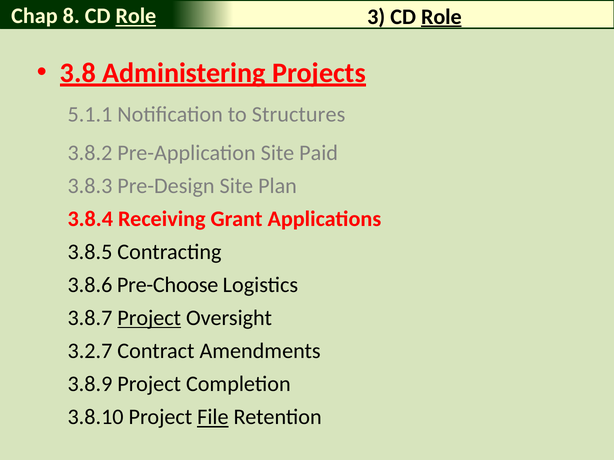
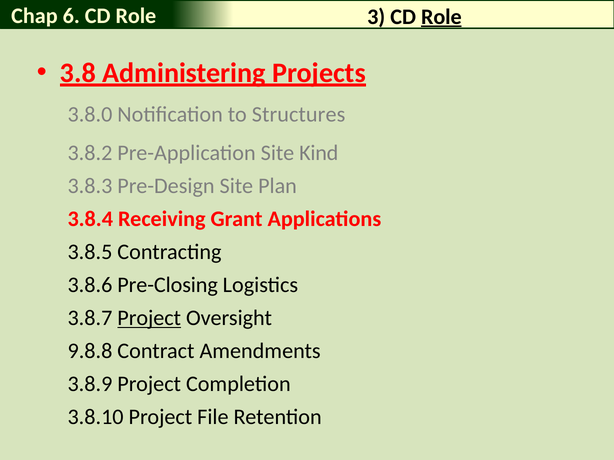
8: 8 -> 6
Role at (136, 16) underline: present -> none
5.1.1: 5.1.1 -> 3.8.0
Paid: Paid -> Kind
Pre-Choose: Pre-Choose -> Pre-Closing
3.2.7: 3.2.7 -> 9.8.8
File underline: present -> none
